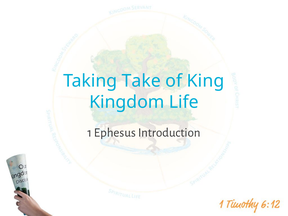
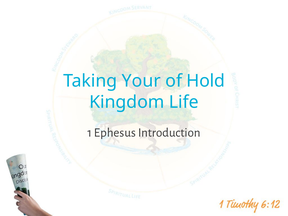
Take: Take -> Your
King: King -> Hold
